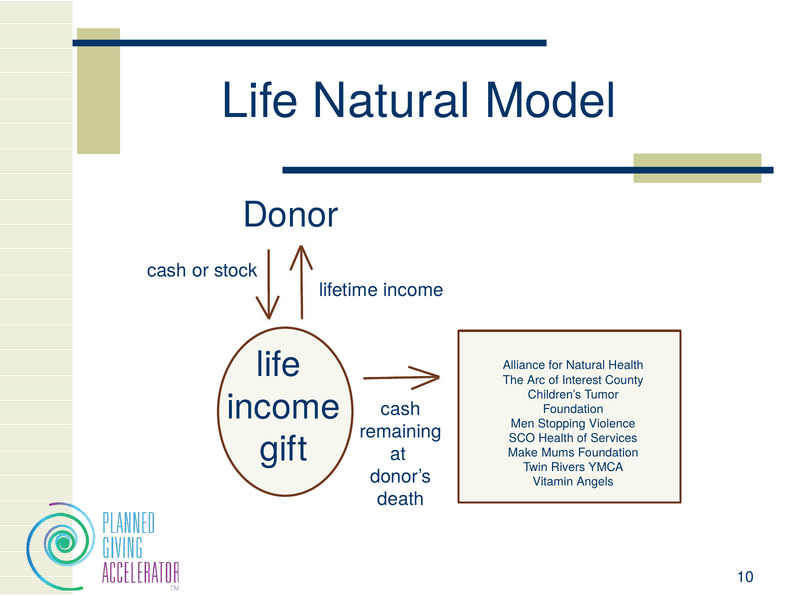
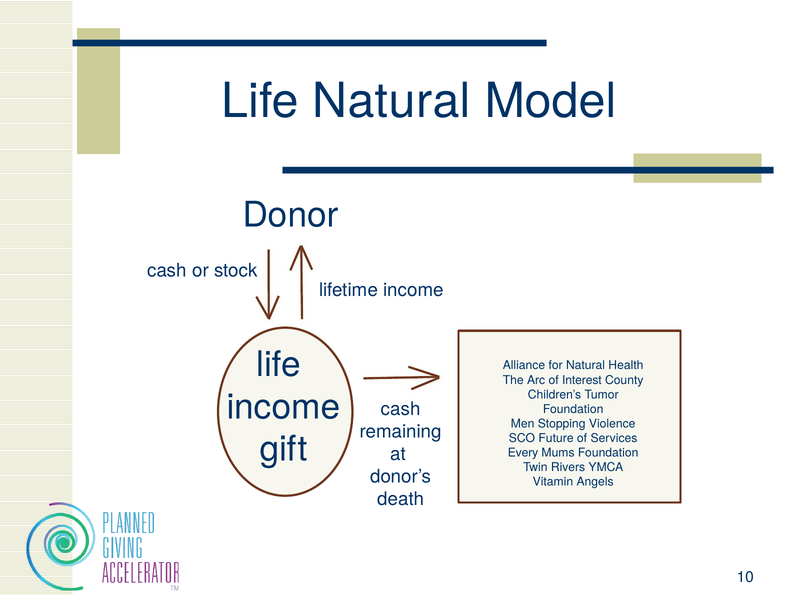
SCO Health: Health -> Future
Make: Make -> Every
